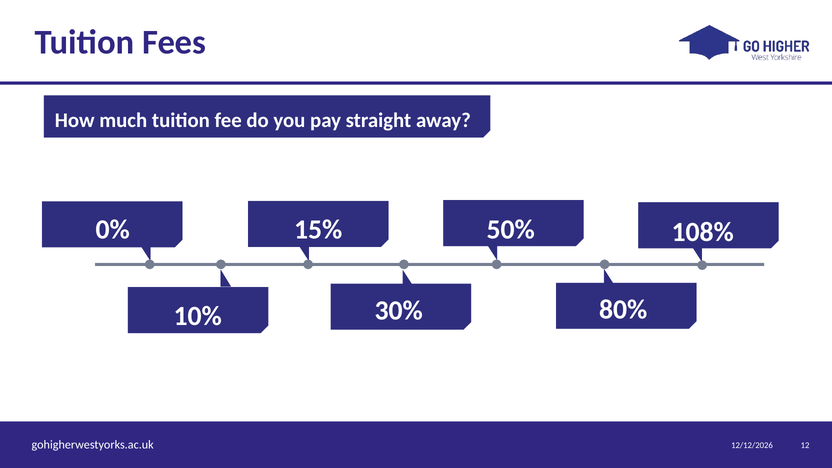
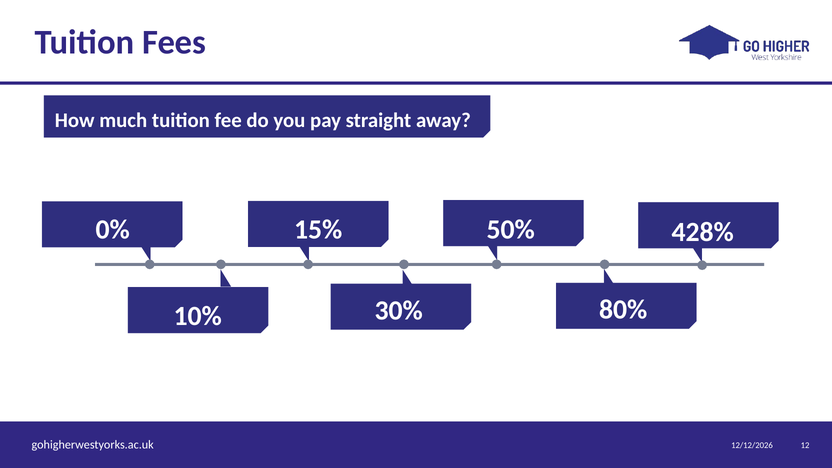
108%: 108% -> 428%
